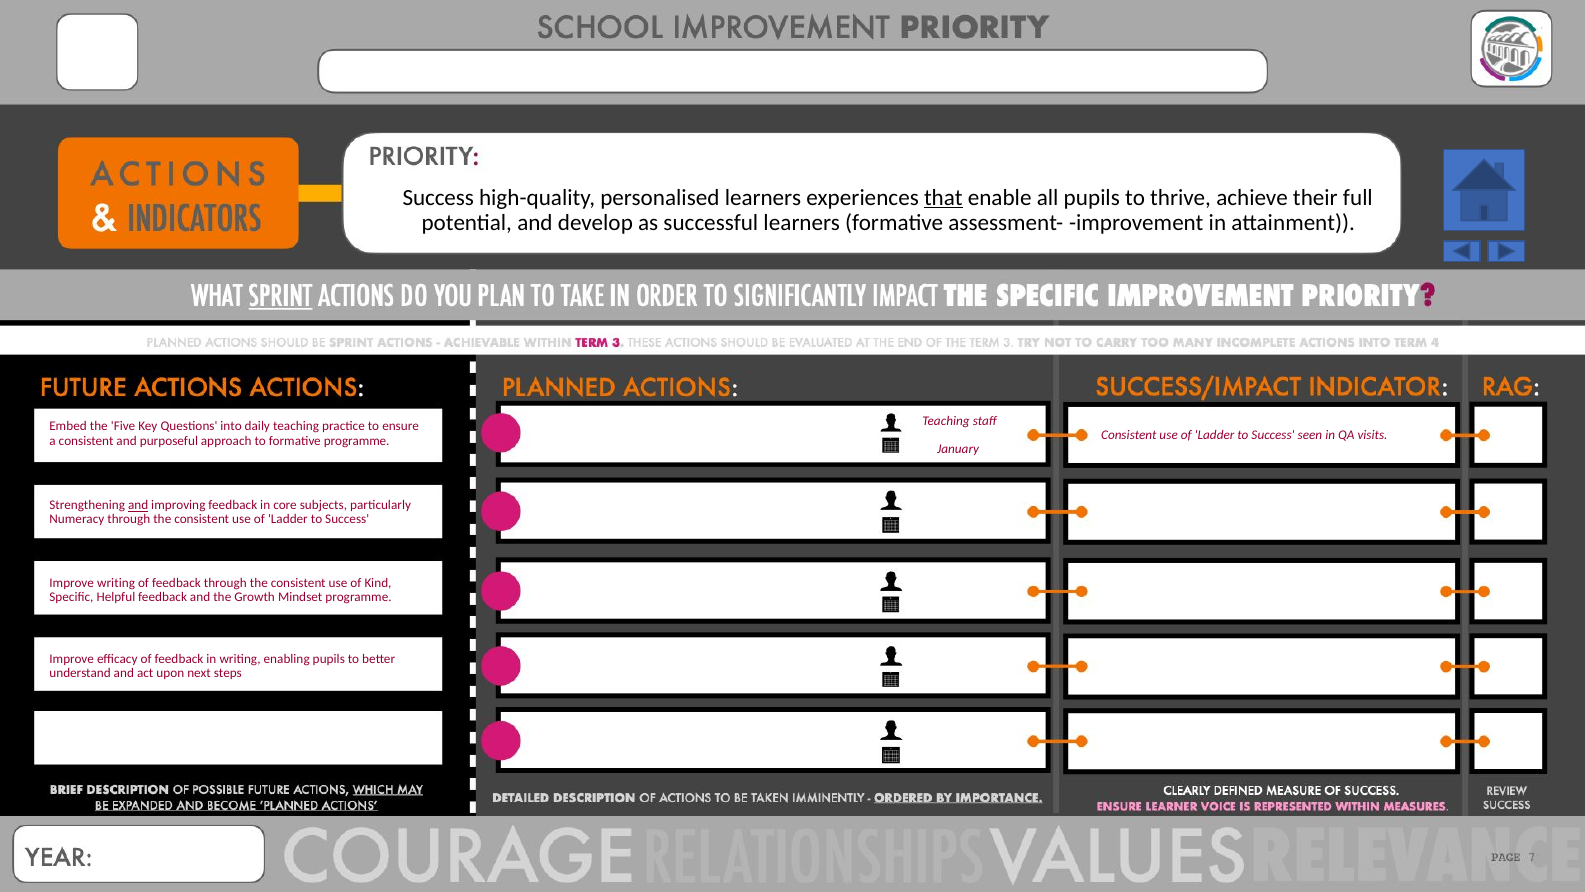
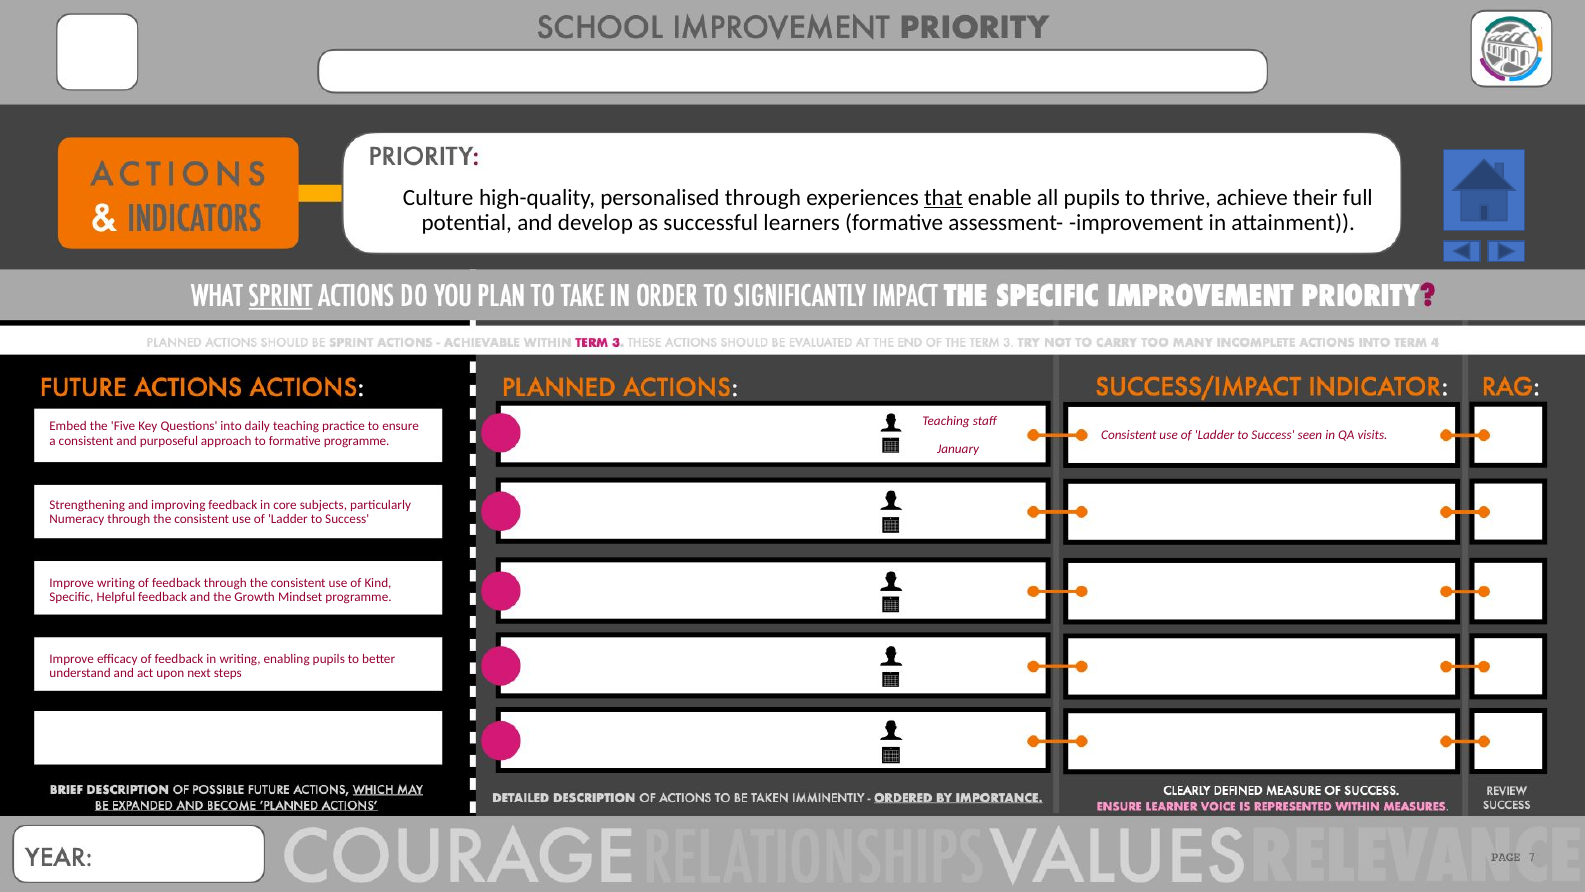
Success at (438, 197): Success -> Culture
personalised learners: learners -> through
and at (138, 505) underline: present -> none
